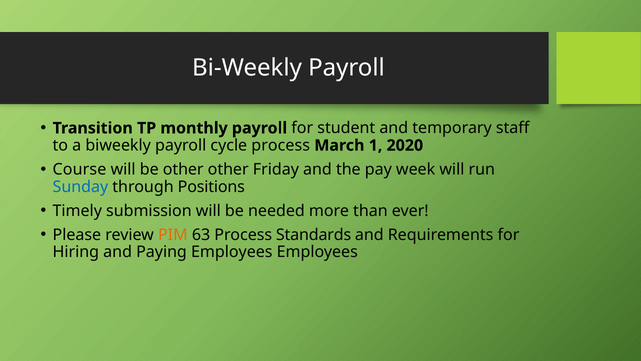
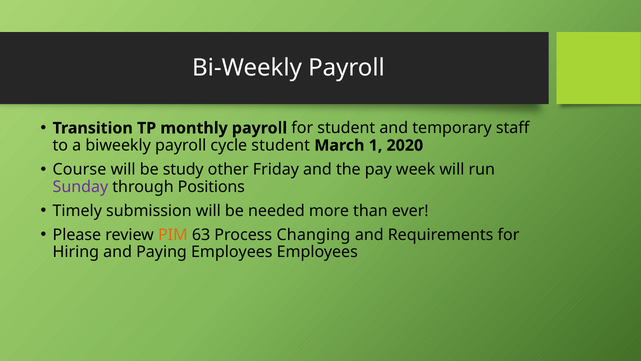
cycle process: process -> student
be other: other -> study
Sunday colour: blue -> purple
Standards: Standards -> Changing
